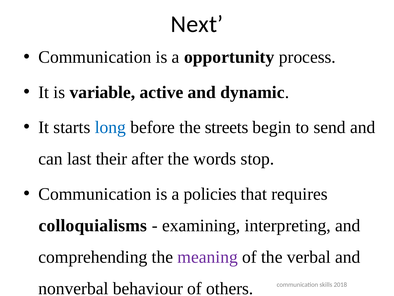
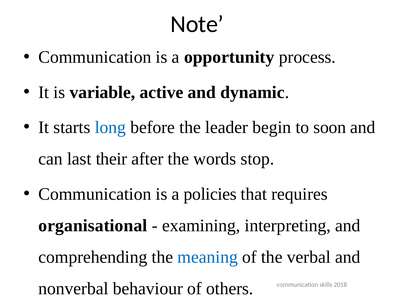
Next: Next -> Note
streets: streets -> leader
send: send -> soon
colloquialisms: colloquialisms -> organisational
meaning colour: purple -> blue
